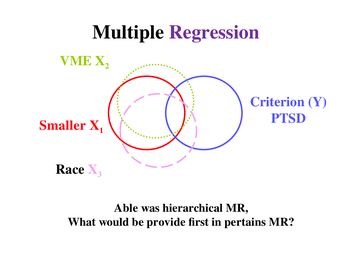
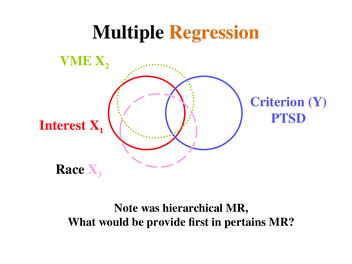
Regression colour: purple -> orange
Smaller: Smaller -> Interest
Able: Able -> Note
